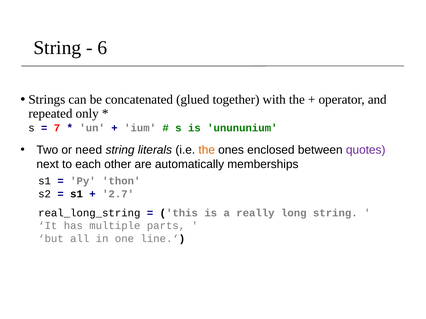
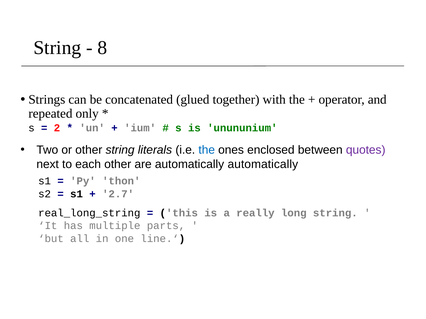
6: 6 -> 8
7: 7 -> 2
or need: need -> other
the at (207, 150) colour: orange -> blue
automatically memberships: memberships -> automatically
